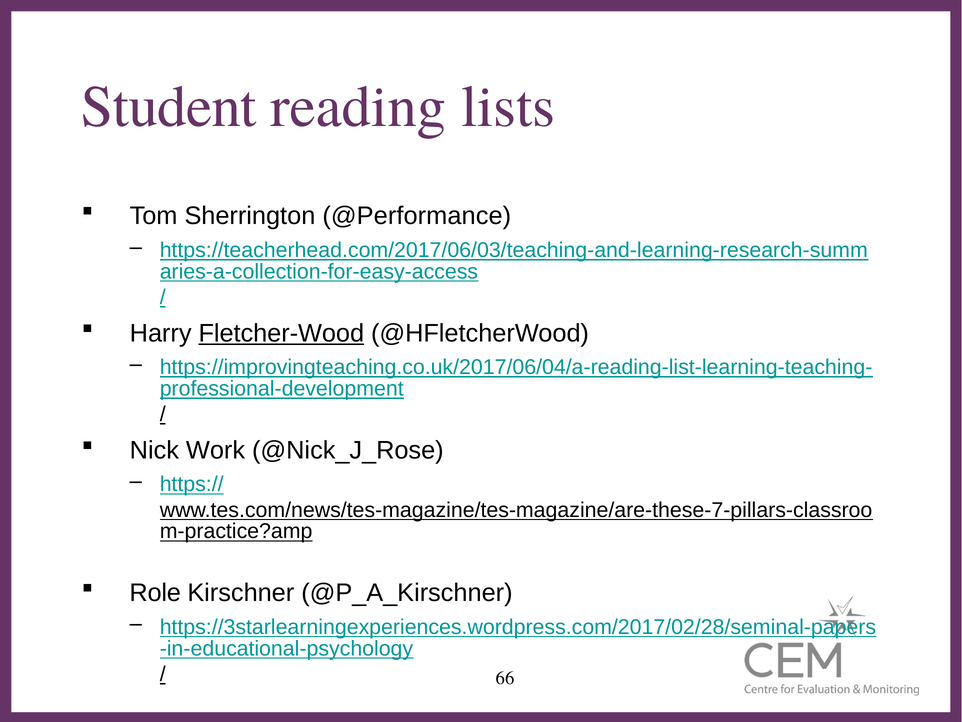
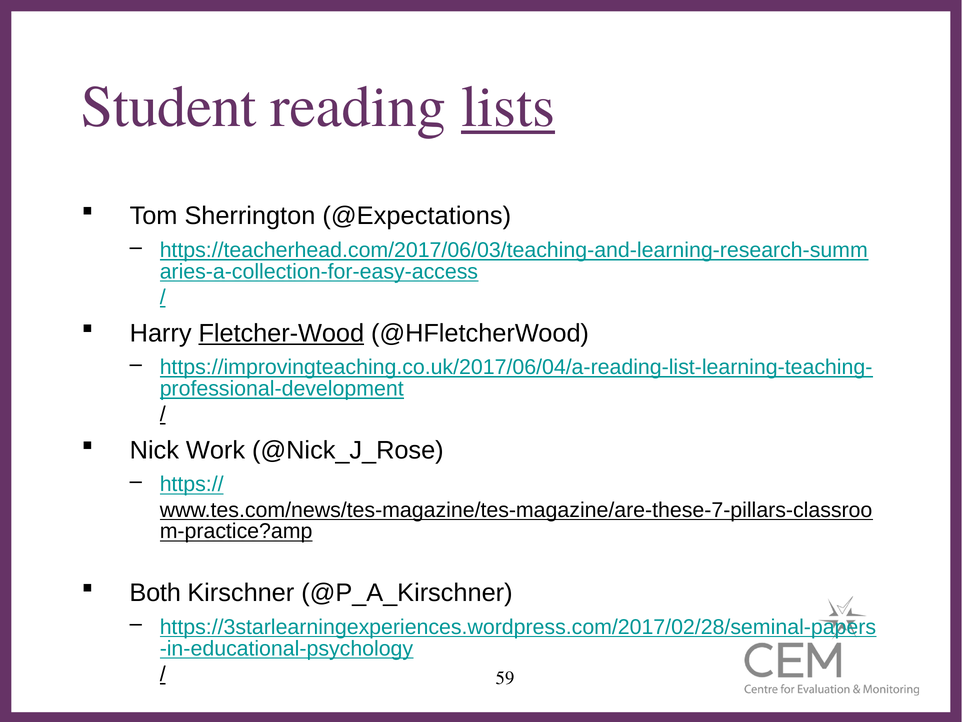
lists underline: none -> present
@Performance: @Performance -> @Expectations
Role: Role -> Both
66: 66 -> 59
